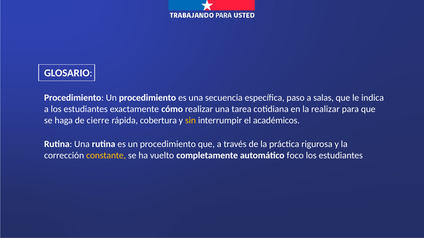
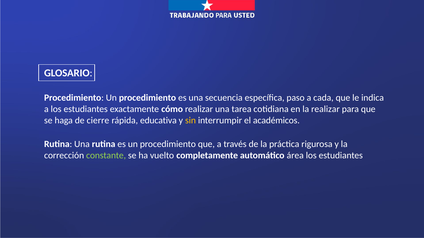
salas: salas -> cada
cobertura: cobertura -> educativa
constante colour: yellow -> light green
foco: foco -> área
